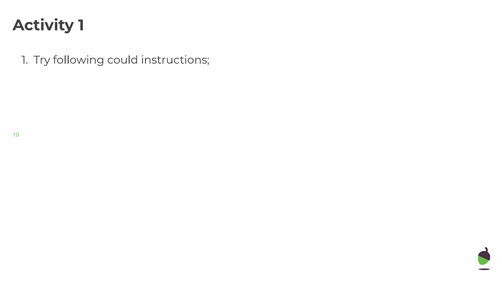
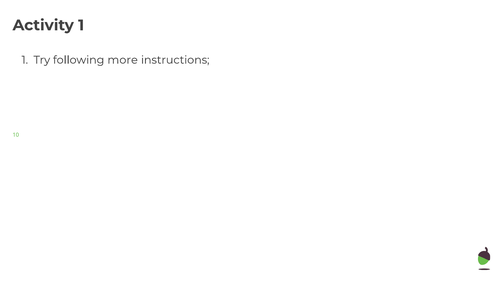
could: could -> more
